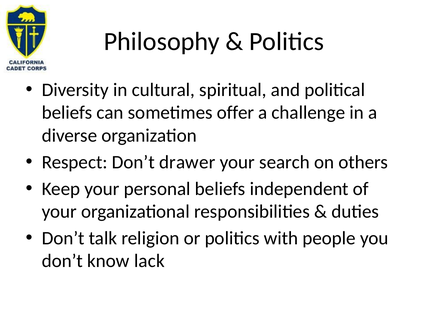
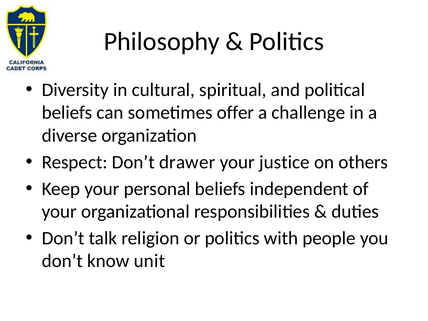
search: search -> justice
lack: lack -> unit
